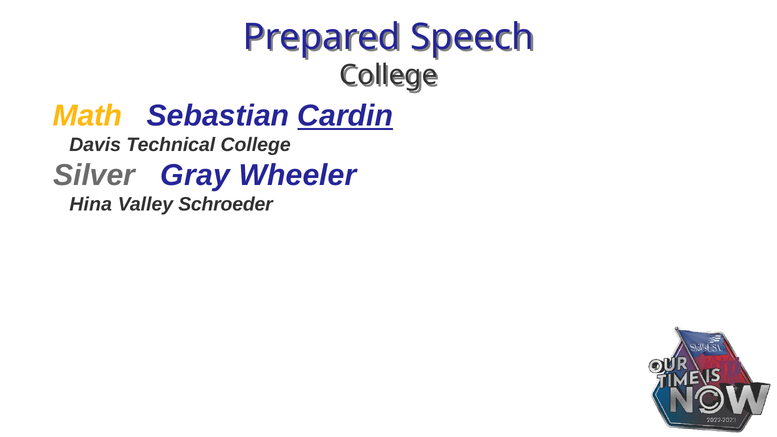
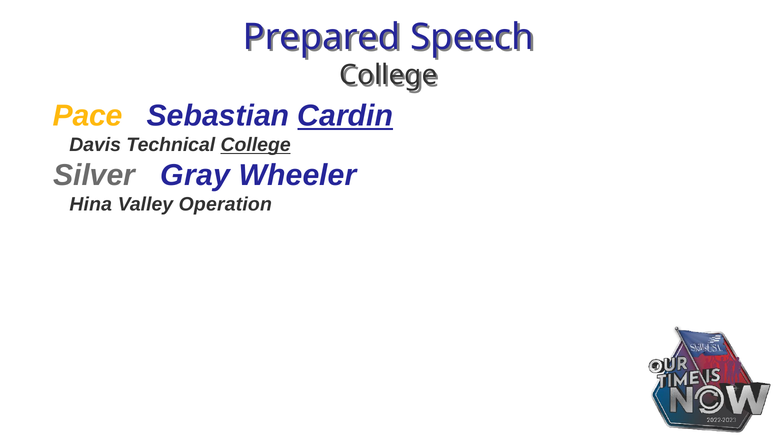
Math: Math -> Pace
College at (256, 145) underline: none -> present
Schroeder: Schroeder -> Operation
